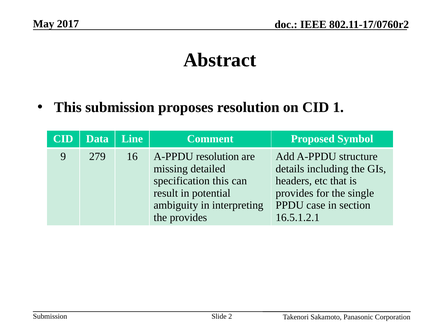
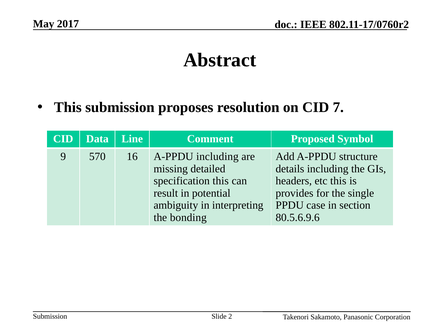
1: 1 -> 7
279: 279 -> 570
A-PPDU resolution: resolution -> including
etc that: that -> this
the provides: provides -> bonding
16.5.1.2.1: 16.5.1.2.1 -> 80.5.6.9.6
